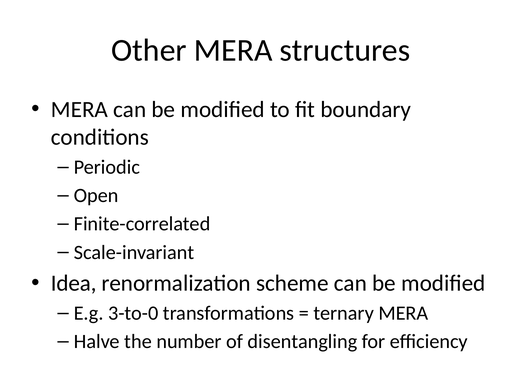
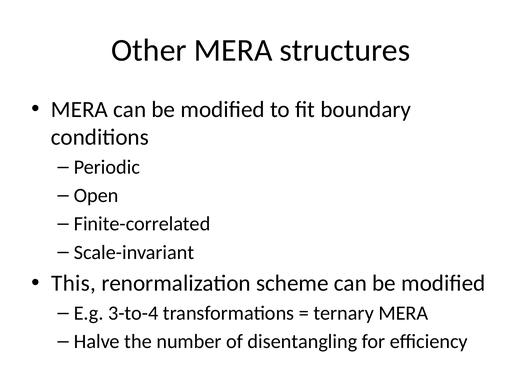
Idea: Idea -> This
3-to-0: 3-to-0 -> 3-to-4
